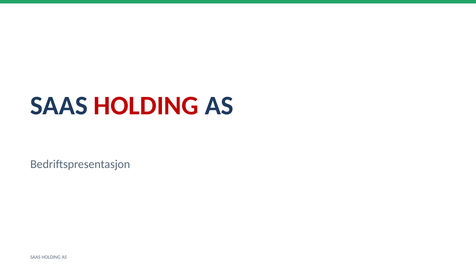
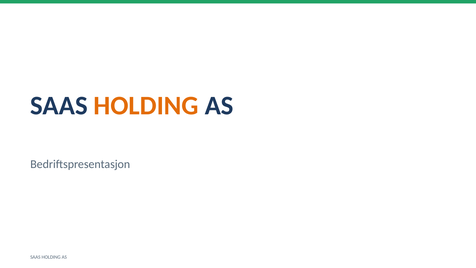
HOLDING at (146, 106) colour: red -> orange
